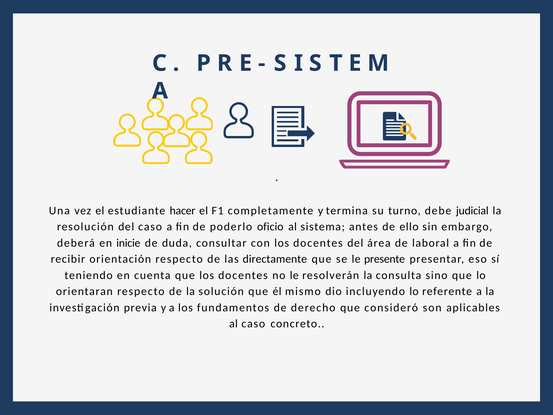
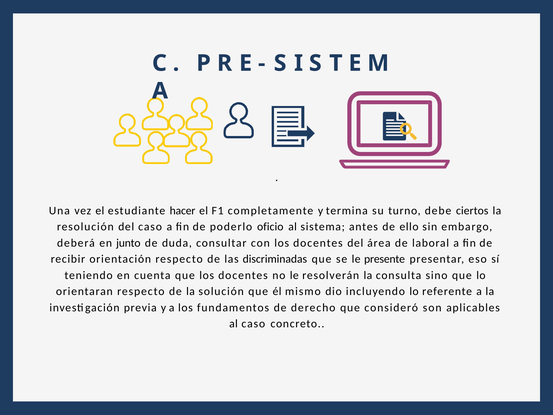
judicial: judicial -> ciertos
inicie: inicie -> junto
directamente: directamente -> discriminadas
